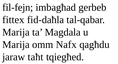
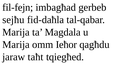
fittex: fittex -> sejħu
Nafx: Nafx -> Ieħor
